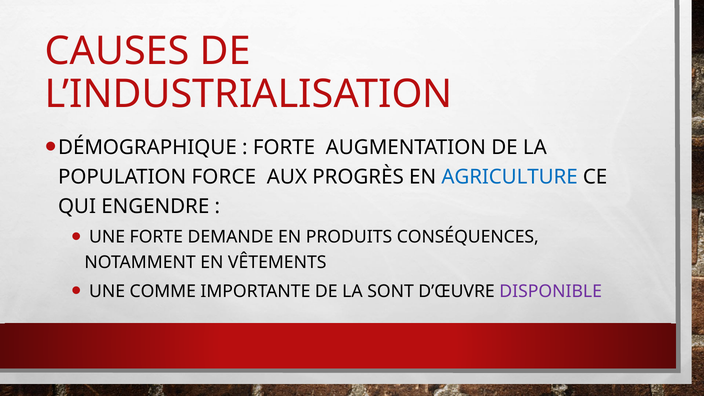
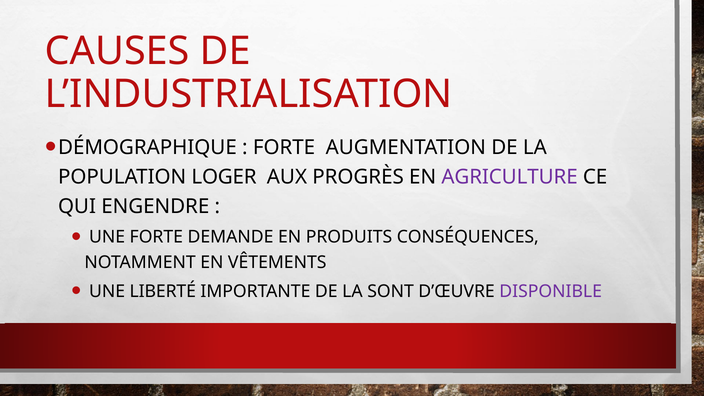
FORCE: FORCE -> LOGER
AGRICULTURE colour: blue -> purple
COMME: COMME -> LIBERTÉ
